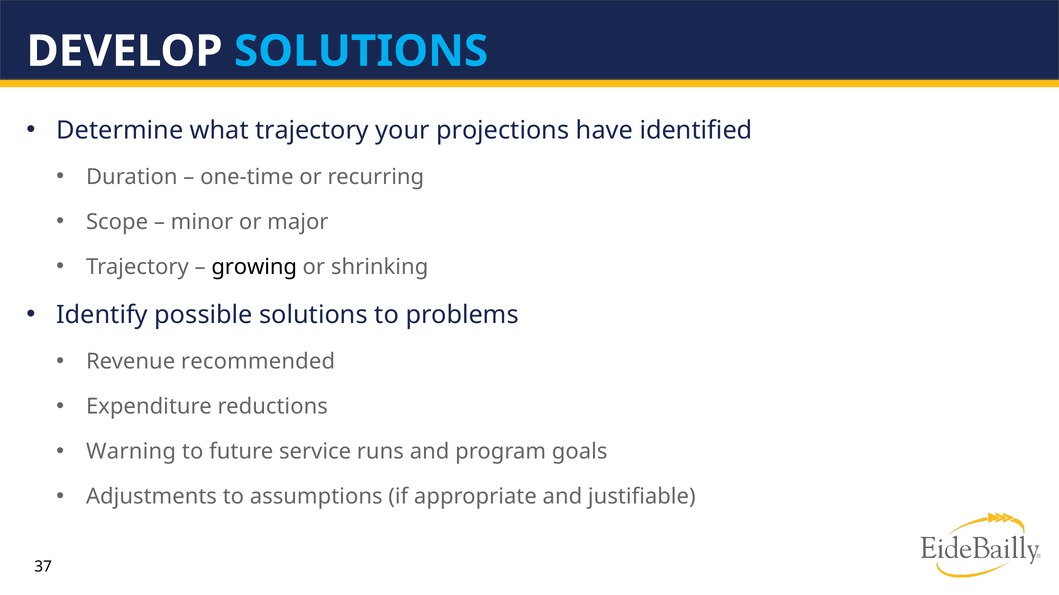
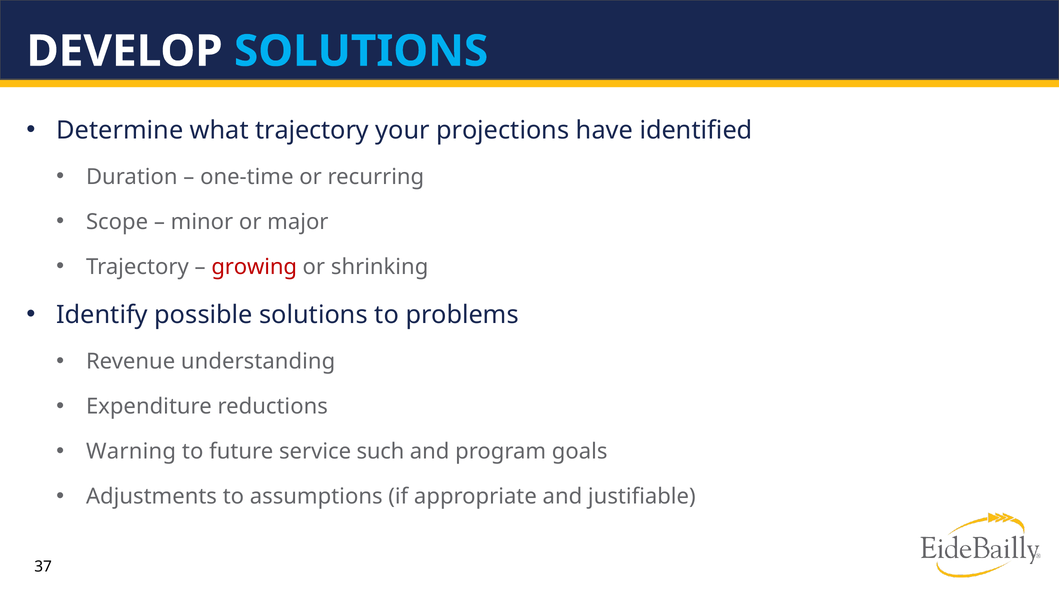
growing colour: black -> red
recommended: recommended -> understanding
runs: runs -> such
